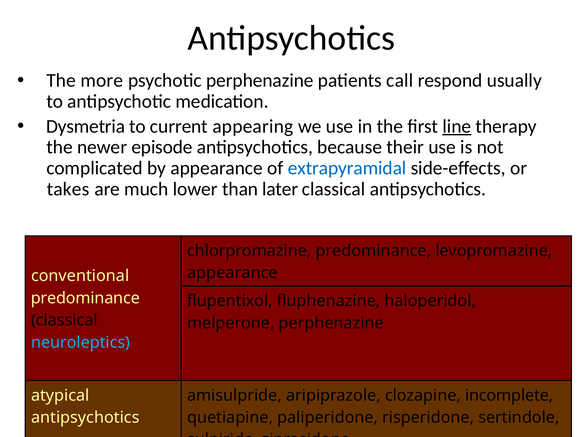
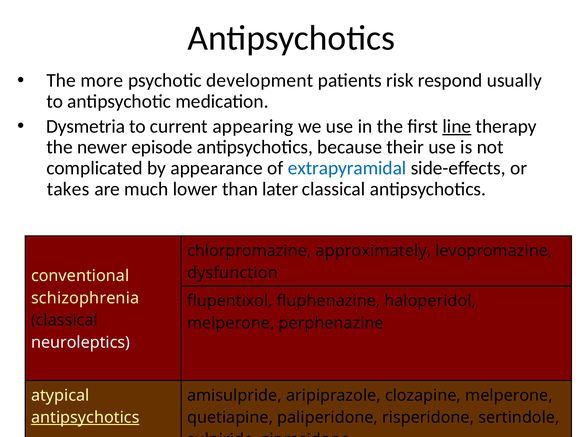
psychotic perphenazine: perphenazine -> development
call: call -> risk
chlorpromazine predominance: predominance -> approximately
appearance at (232, 273): appearance -> dysfunction
predominance at (85, 298): predominance -> schizophrenia
neuroleptics colour: light blue -> white
clozapine incomplete: incomplete -> melperone
antipsychotics at (85, 418) underline: none -> present
